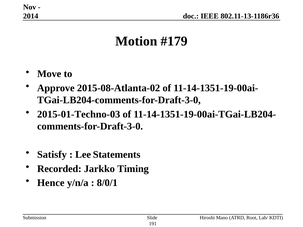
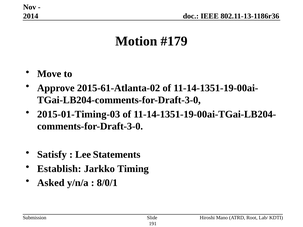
2015-08-Atlanta-02: 2015-08-Atlanta-02 -> 2015-61-Atlanta-02
2015-01-Techno-03: 2015-01-Techno-03 -> 2015-01-Timing-03
Recorded: Recorded -> Establish
Hence: Hence -> Asked
